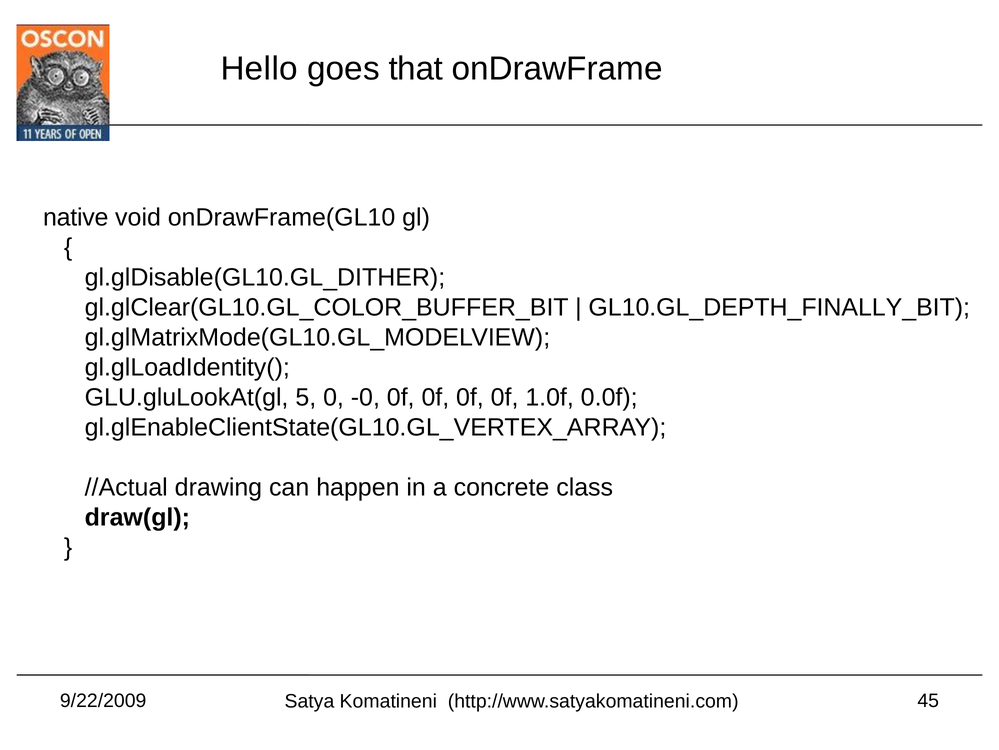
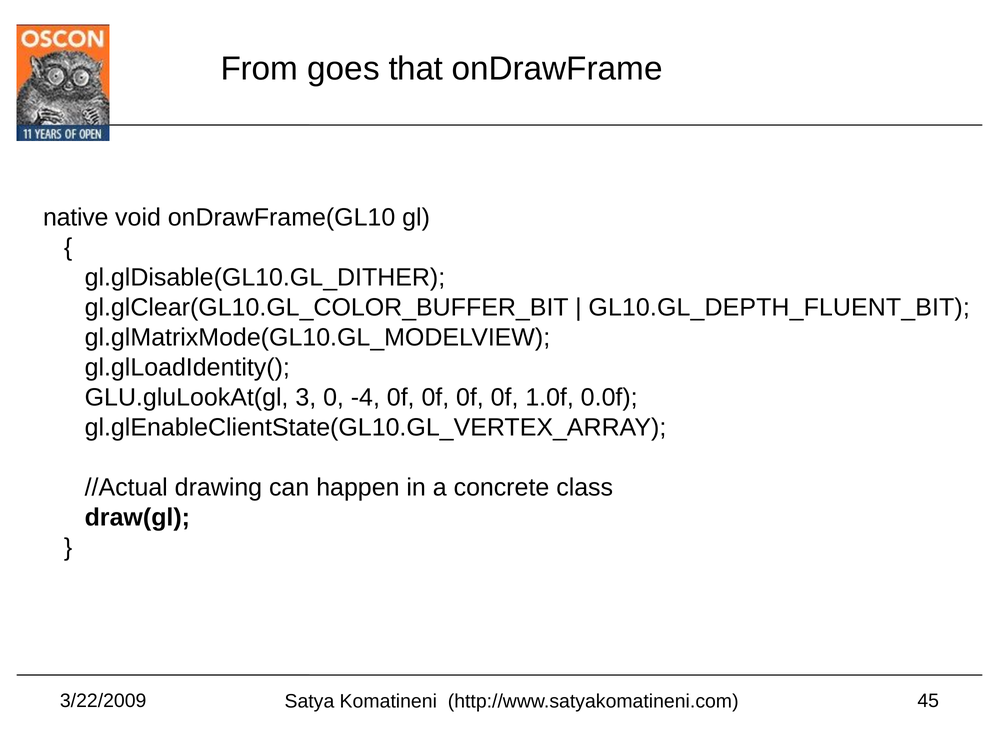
Hello: Hello -> From
GL10.GL_DEPTH_FINALLY_BIT: GL10.GL_DEPTH_FINALLY_BIT -> GL10.GL_DEPTH_FLUENT_BIT
5: 5 -> 3
-0: -0 -> -4
9/22/2009: 9/22/2009 -> 3/22/2009
